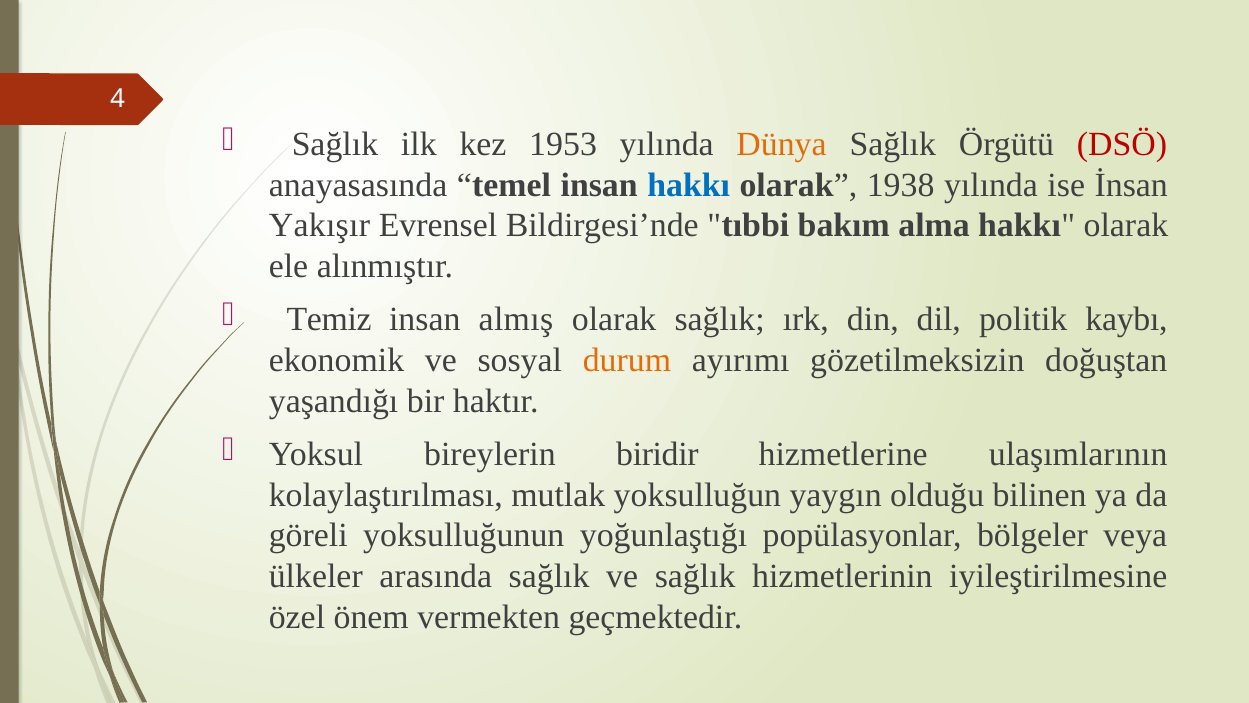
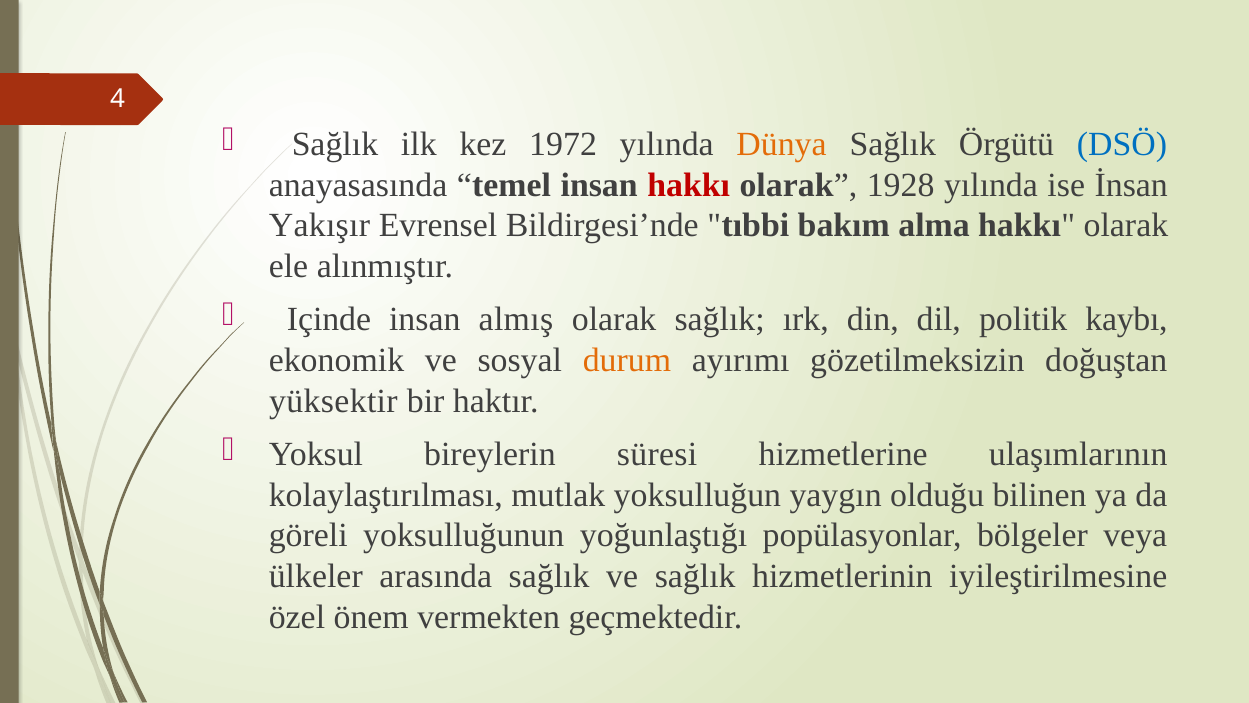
1953: 1953 -> 1972
DSÖ colour: red -> blue
hakkı at (689, 185) colour: blue -> red
1938: 1938 -> 1928
Temiz: Temiz -> Içinde
yaşandığı: yaşandığı -> yüksektir
biridir: biridir -> süresi
